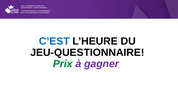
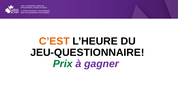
C’EST colour: blue -> orange
